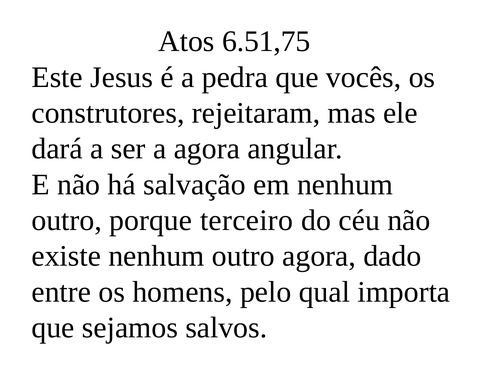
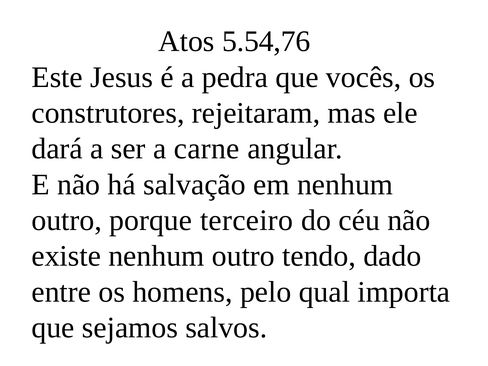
6.51,75: 6.51,75 -> 5.54,76
a agora: agora -> carne
outro agora: agora -> tendo
